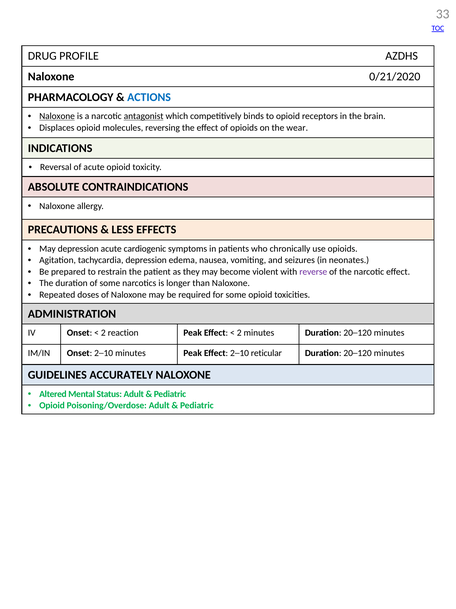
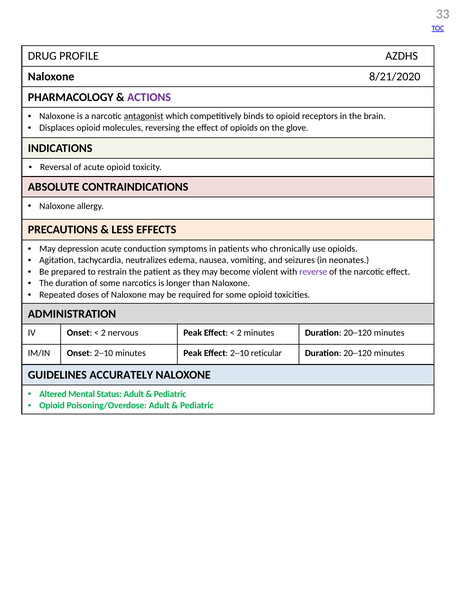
0/21/2020: 0/21/2020 -> 8/21/2020
ACTIONS colour: blue -> purple
Naloxone at (57, 116) underline: present -> none
wear: wear -> glove
cardiogenic: cardiogenic -> conduction
tachycardia depression: depression -> neutralizes
reaction: reaction -> nervous
